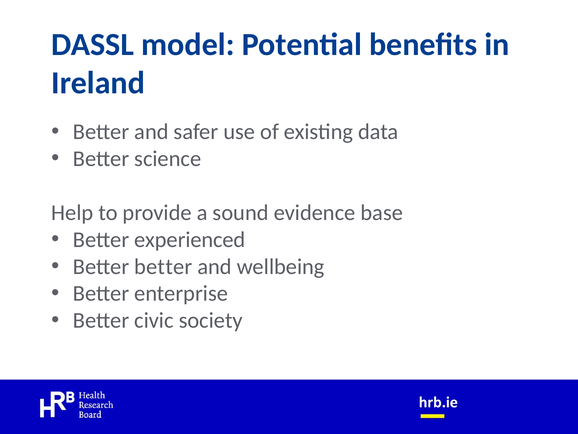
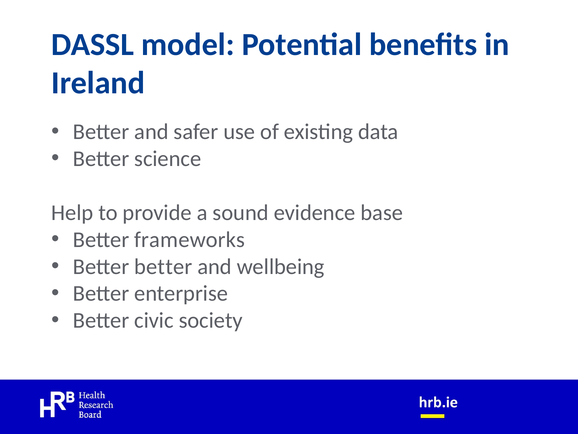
experienced: experienced -> frameworks
